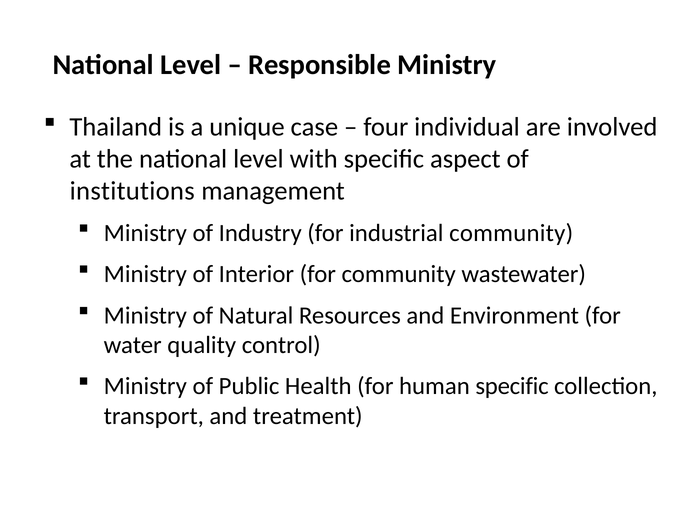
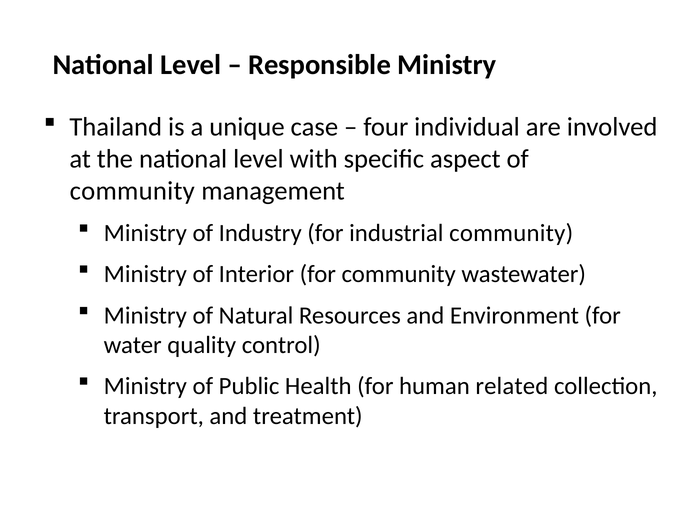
institutions at (132, 191): institutions -> community
human specific: specific -> related
